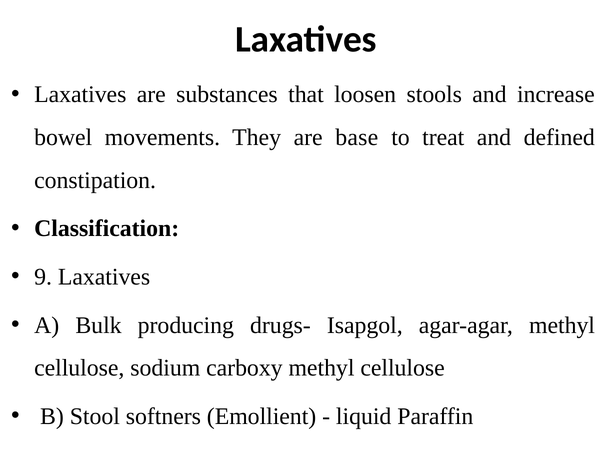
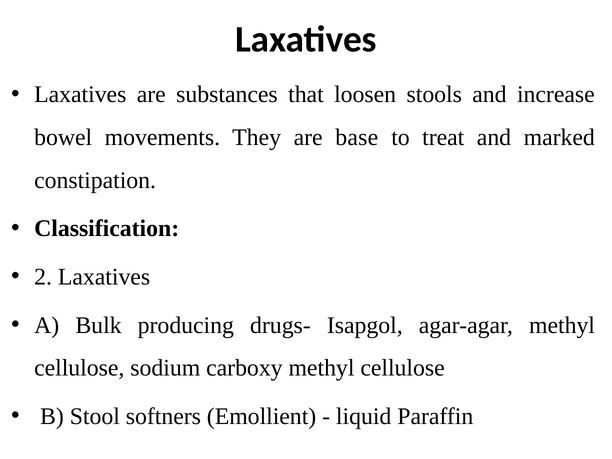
defined: defined -> marked
9: 9 -> 2
